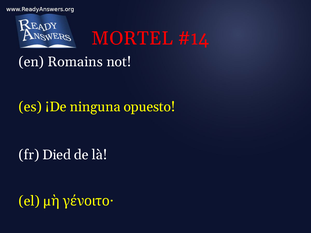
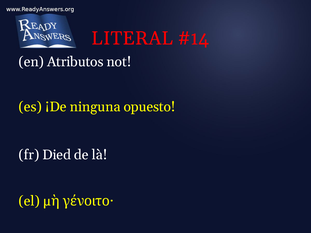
MORTEL: MORTEL -> LITERAL
Romains: Romains -> Atributos
